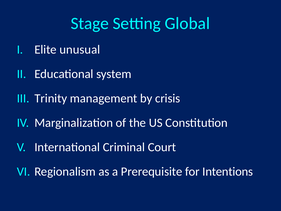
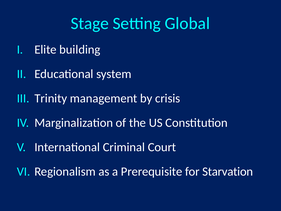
unusual: unusual -> building
Intentions: Intentions -> Starvation
